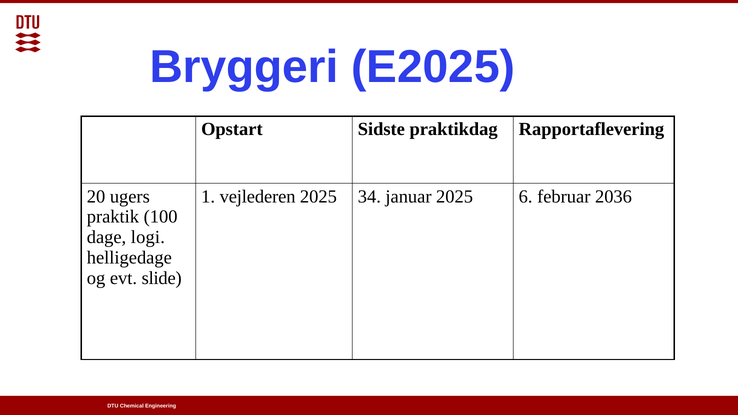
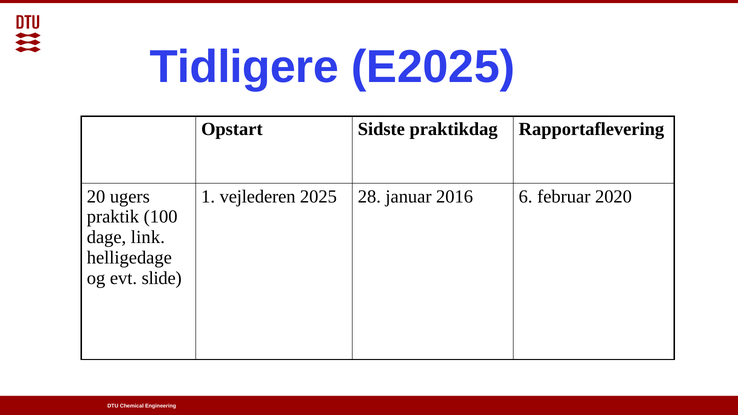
Bryggeri: Bryggeri -> Tidligere
34: 34 -> 28
januar 2025: 2025 -> 2016
2036: 2036 -> 2020
logi: logi -> link
